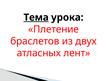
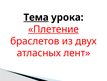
Плетение underline: none -> present
